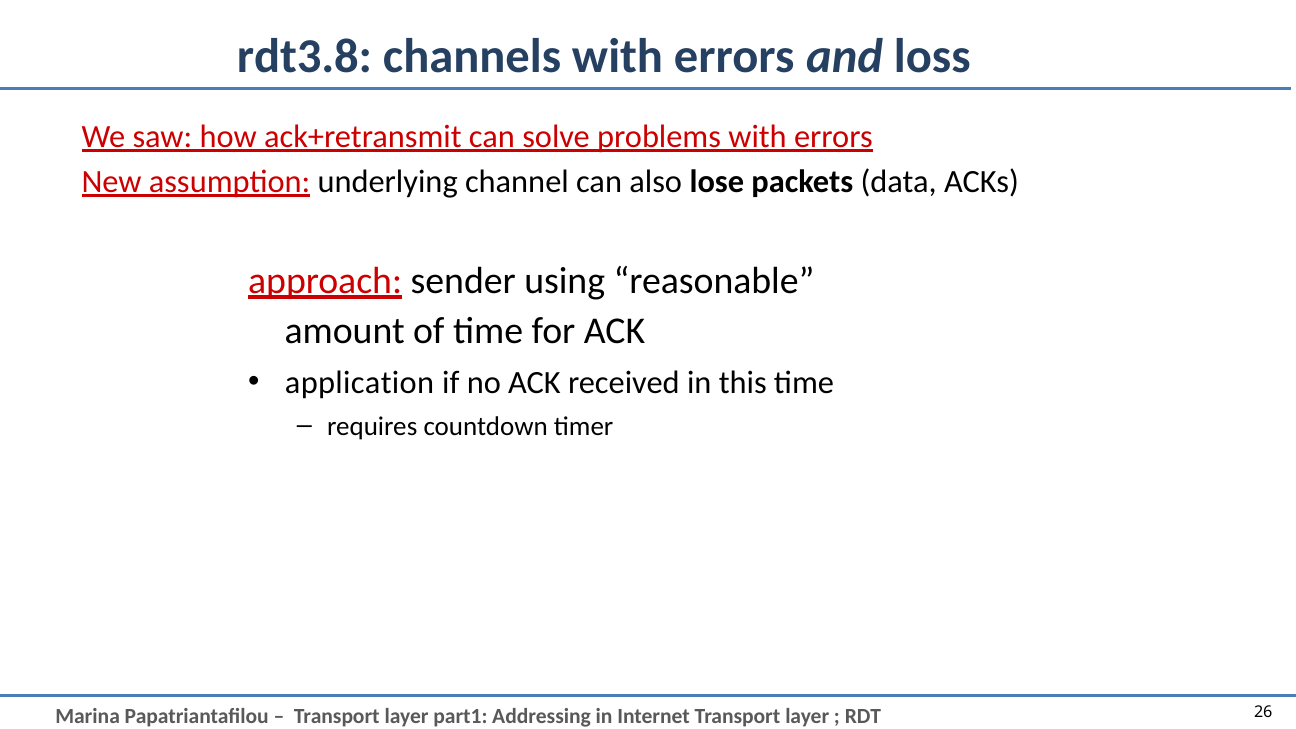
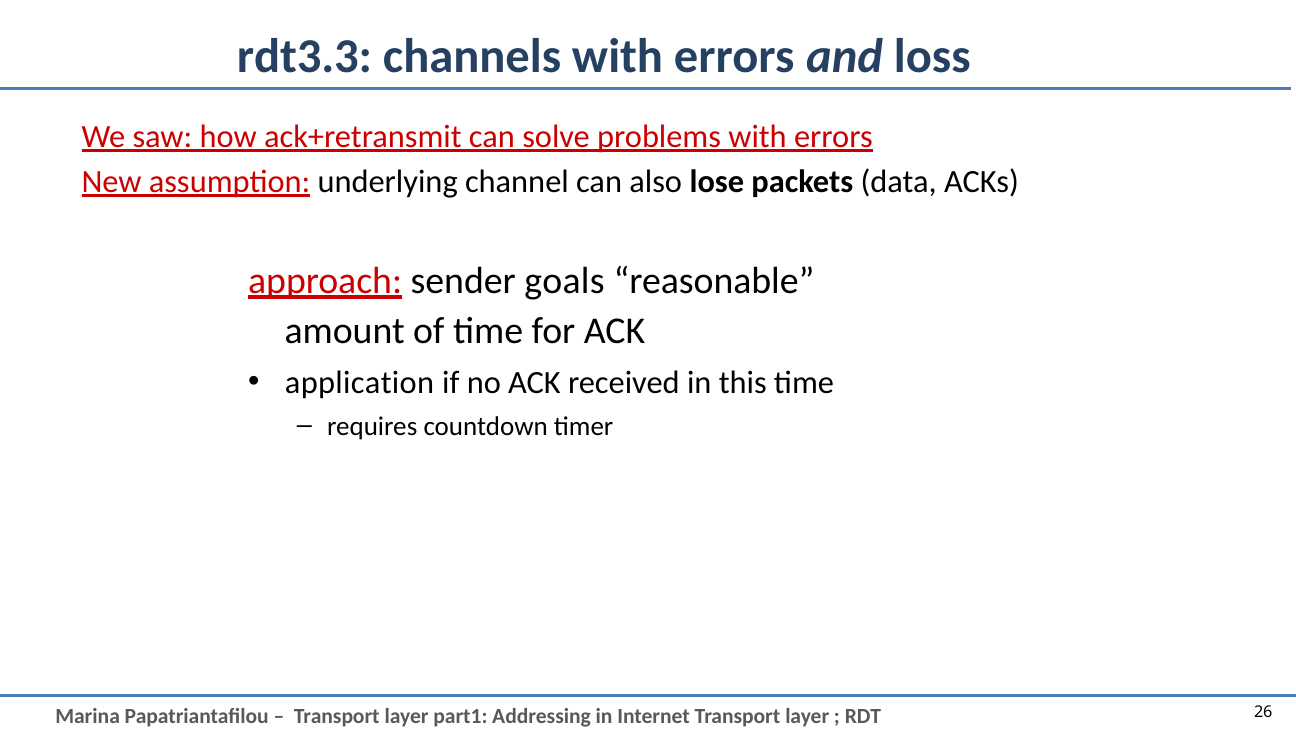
rdt3.8: rdt3.8 -> rdt3.3
using: using -> goals
